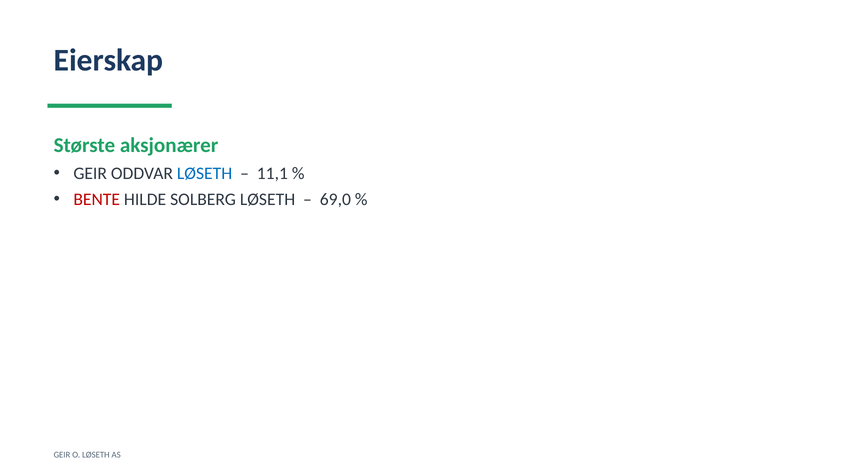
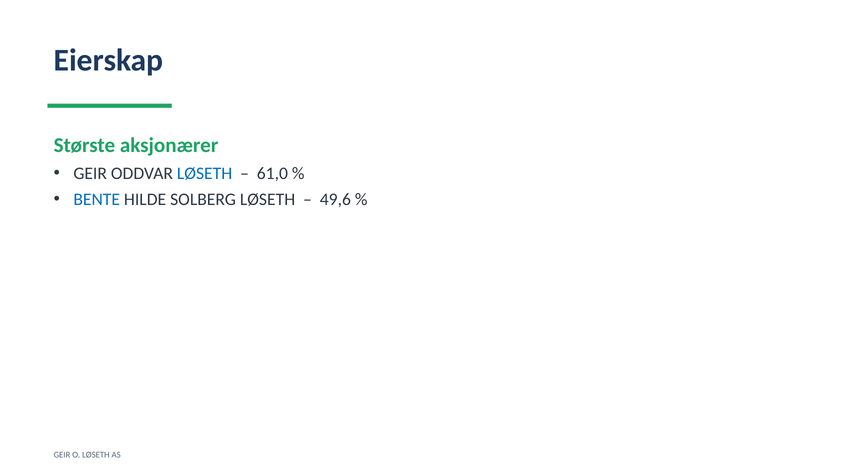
11,1: 11,1 -> 61,0
BENTE colour: red -> blue
69,0: 69,0 -> 49,6
